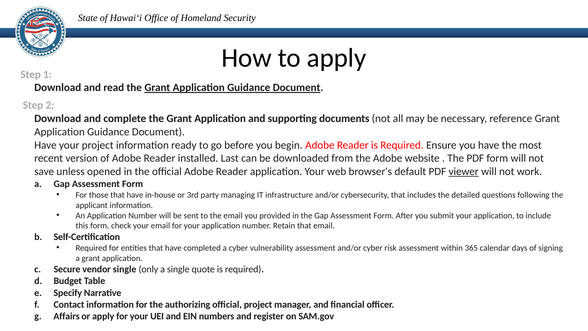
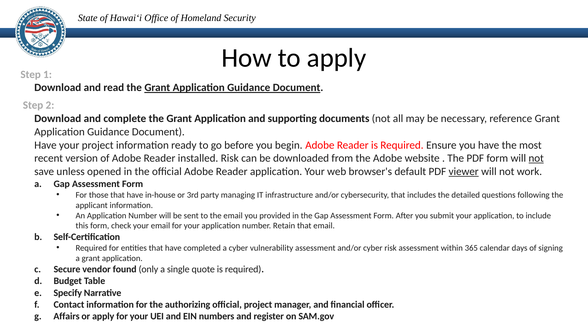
installed Last: Last -> Risk
not at (536, 158) underline: none -> present
vendor single: single -> found
